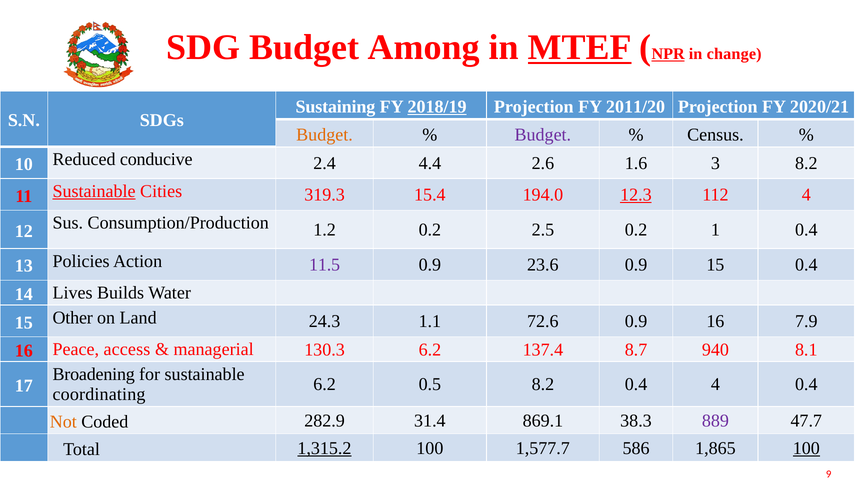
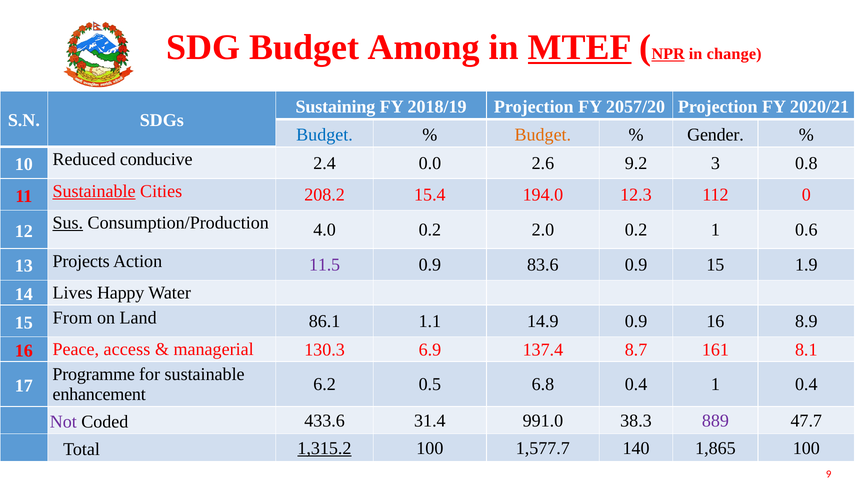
2018/19 underline: present -> none
2011/20: 2011/20 -> 2057/20
Budget at (325, 135) colour: orange -> blue
Budget at (543, 135) colour: purple -> orange
Census: Census -> Gender
4.4: 4.4 -> 0.0
1.6: 1.6 -> 9.2
3 8.2: 8.2 -> 0.8
319.3: 319.3 -> 208.2
12.3 underline: present -> none
112 4: 4 -> 0
Sus underline: none -> present
1.2: 1.2 -> 4.0
2.5: 2.5 -> 2.0
1 0.4: 0.4 -> 0.6
Policies: Policies -> Projects
23.6: 23.6 -> 83.6
15 0.4: 0.4 -> 1.9
Builds: Builds -> Happy
Other: Other -> From
24.3: 24.3 -> 86.1
72.6: 72.6 -> 14.9
7.9: 7.9 -> 8.9
130.3 6.2: 6.2 -> 6.9
940: 940 -> 161
Broadening: Broadening -> Programme
0.5 8.2: 8.2 -> 6.8
0.4 4: 4 -> 1
coordinating: coordinating -> enhancement
Not colour: orange -> purple
282.9: 282.9 -> 433.6
869.1: 869.1 -> 991.0
586: 586 -> 140
100 at (806, 448) underline: present -> none
